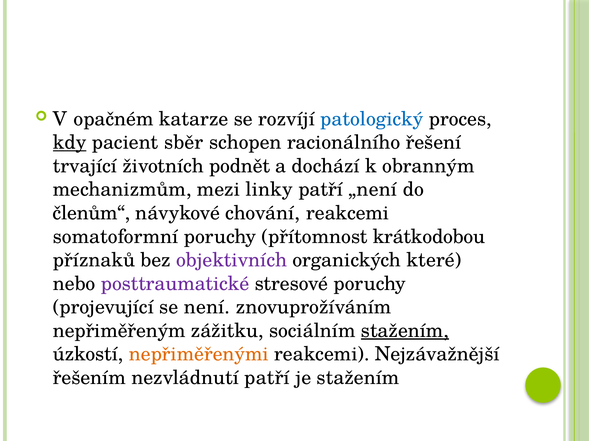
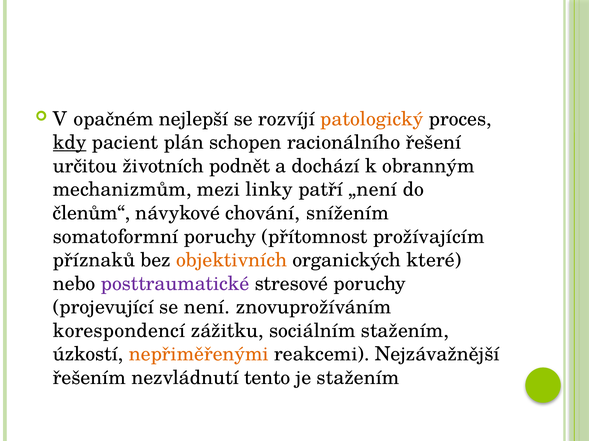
katarze: katarze -> nejlepší
patologický colour: blue -> orange
sběr: sběr -> plán
trvající: trvající -> určitou
chování reakcemi: reakcemi -> snížením
krátkodobou: krátkodobou -> prožívajícím
objektivních colour: purple -> orange
nepřiměřeným: nepřiměřeným -> korespondencí
stažením at (405, 331) underline: present -> none
nezvládnutí patří: patří -> tento
